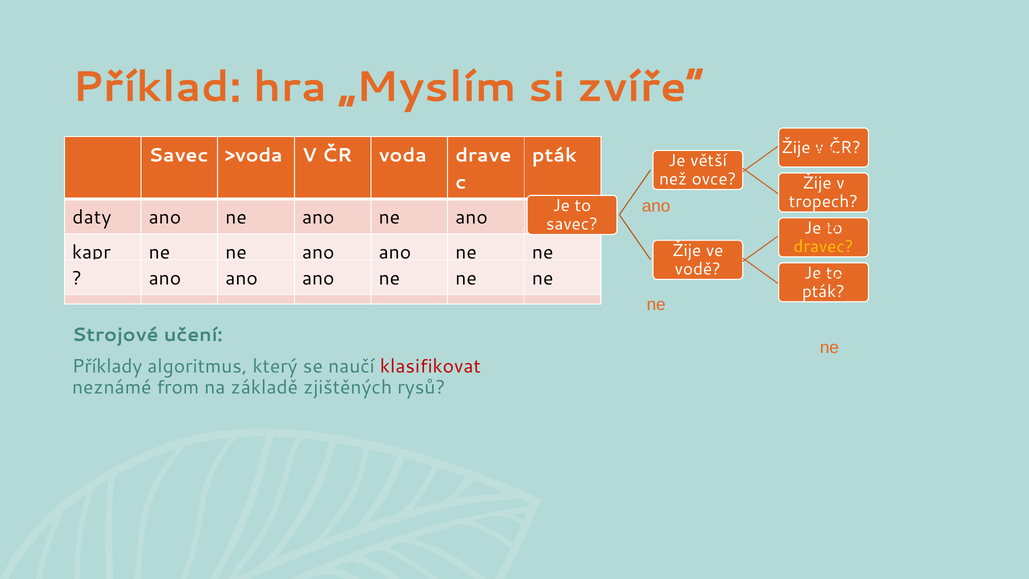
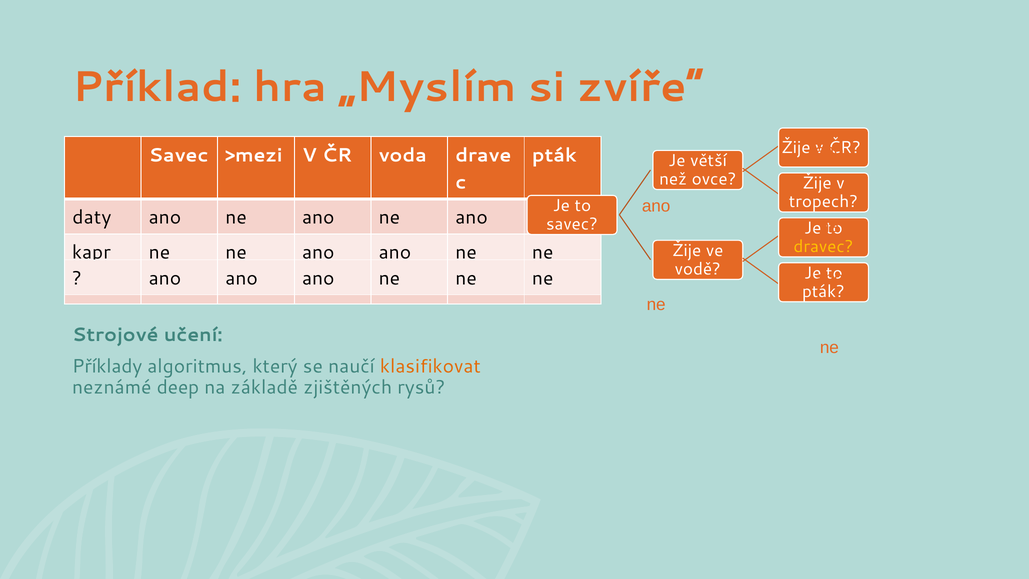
>voda: >voda -> >mezi
klasifikovat colour: red -> orange
from: from -> deep
